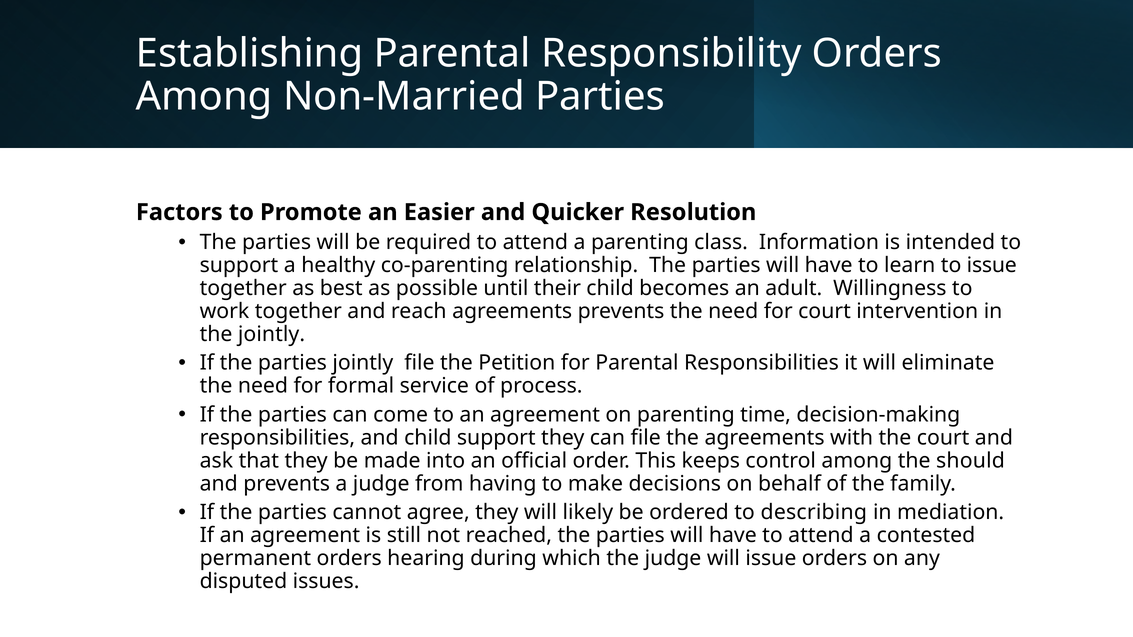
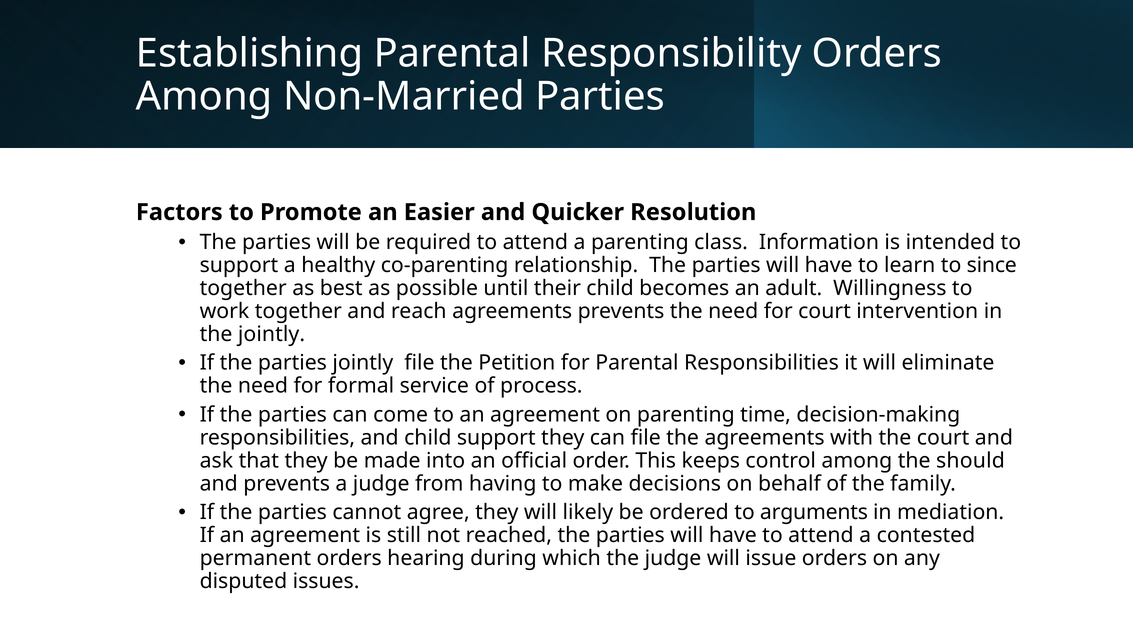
to issue: issue -> since
describing: describing -> arguments
